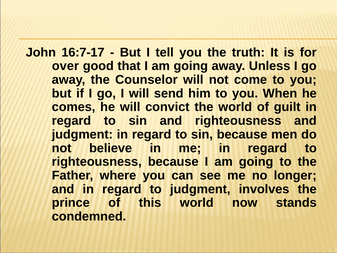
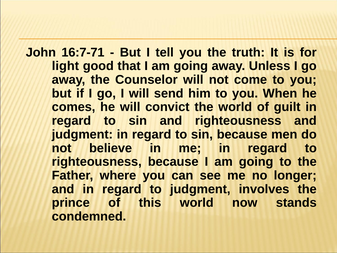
16:7-17: 16:7-17 -> 16:7-71
over: over -> light
